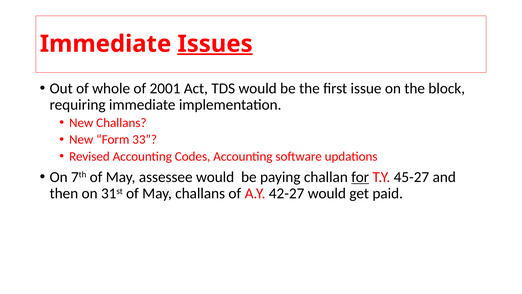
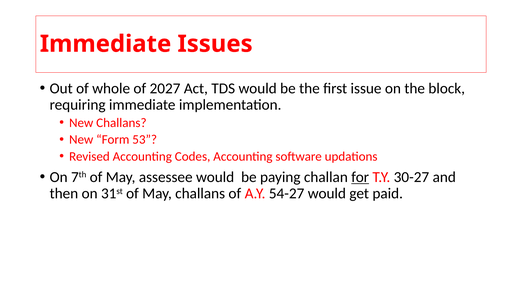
Issues underline: present -> none
2001: 2001 -> 2027
33: 33 -> 53
45-27: 45-27 -> 30-27
42-27: 42-27 -> 54-27
